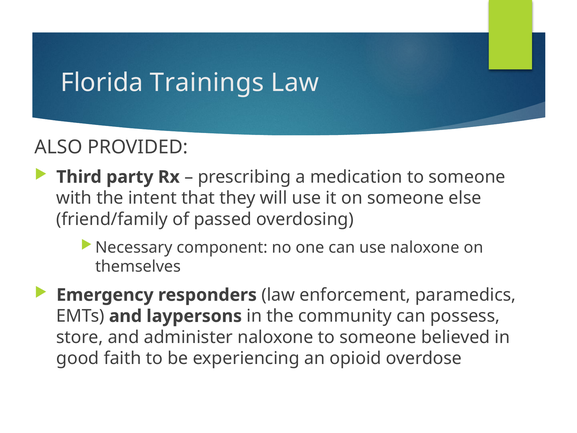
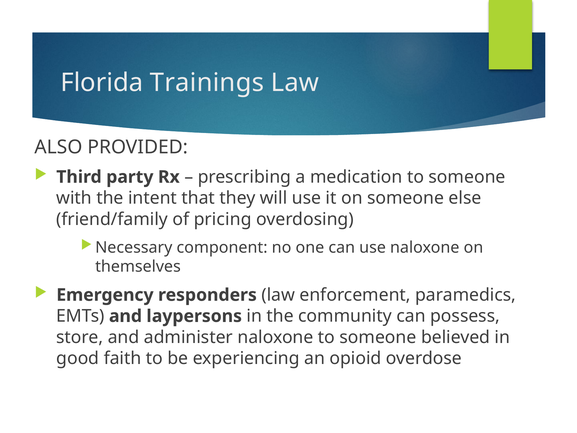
passed: passed -> pricing
